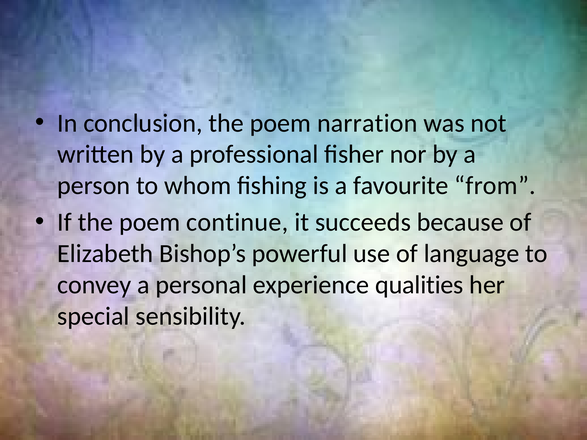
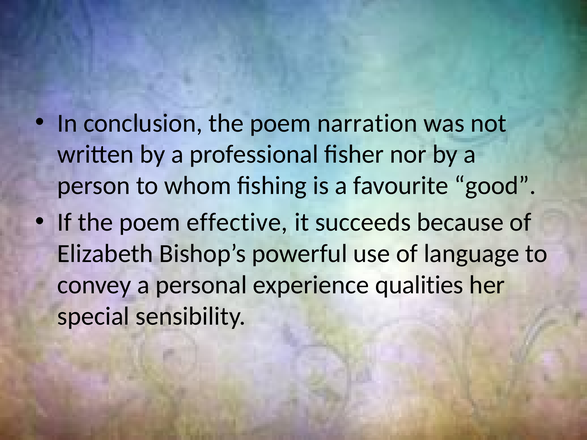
from: from -> good
continue: continue -> effective
